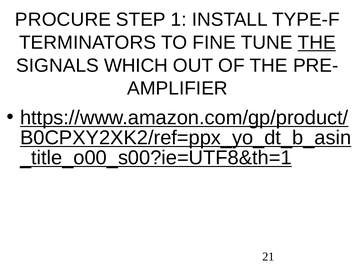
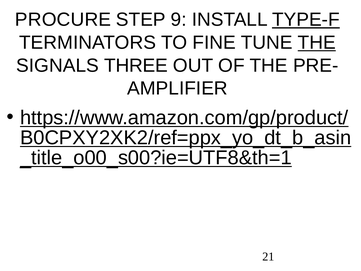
1: 1 -> 9
TYPE-F underline: none -> present
WHICH: WHICH -> THREE
